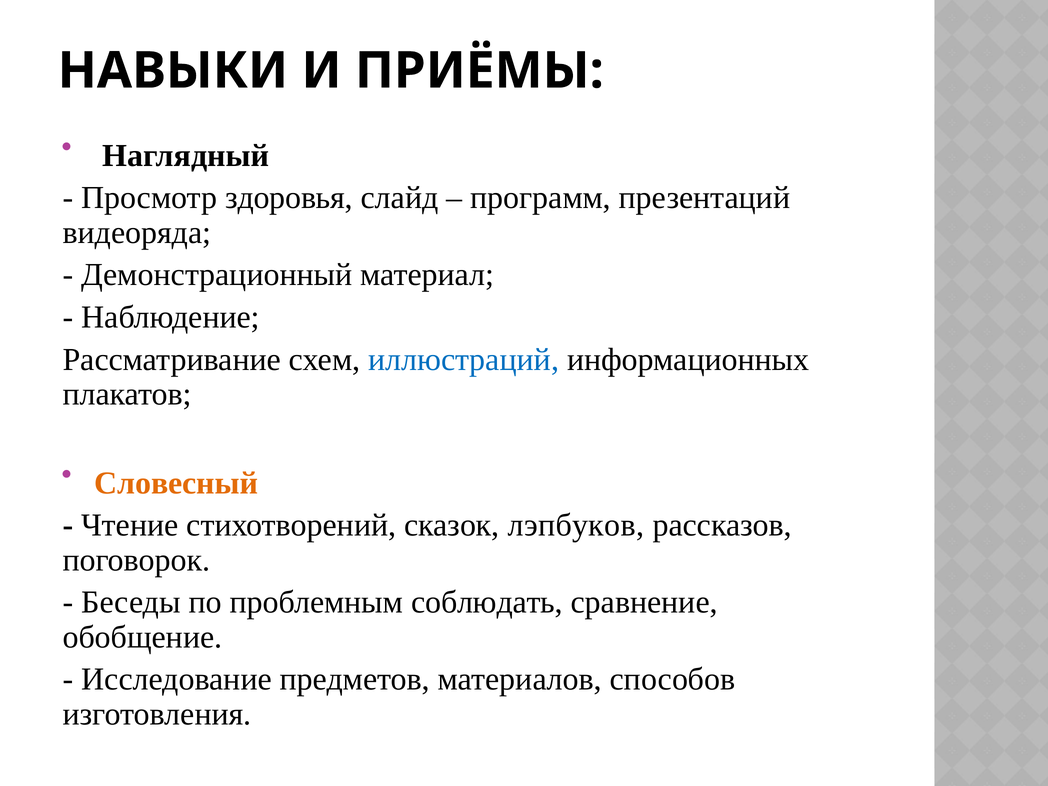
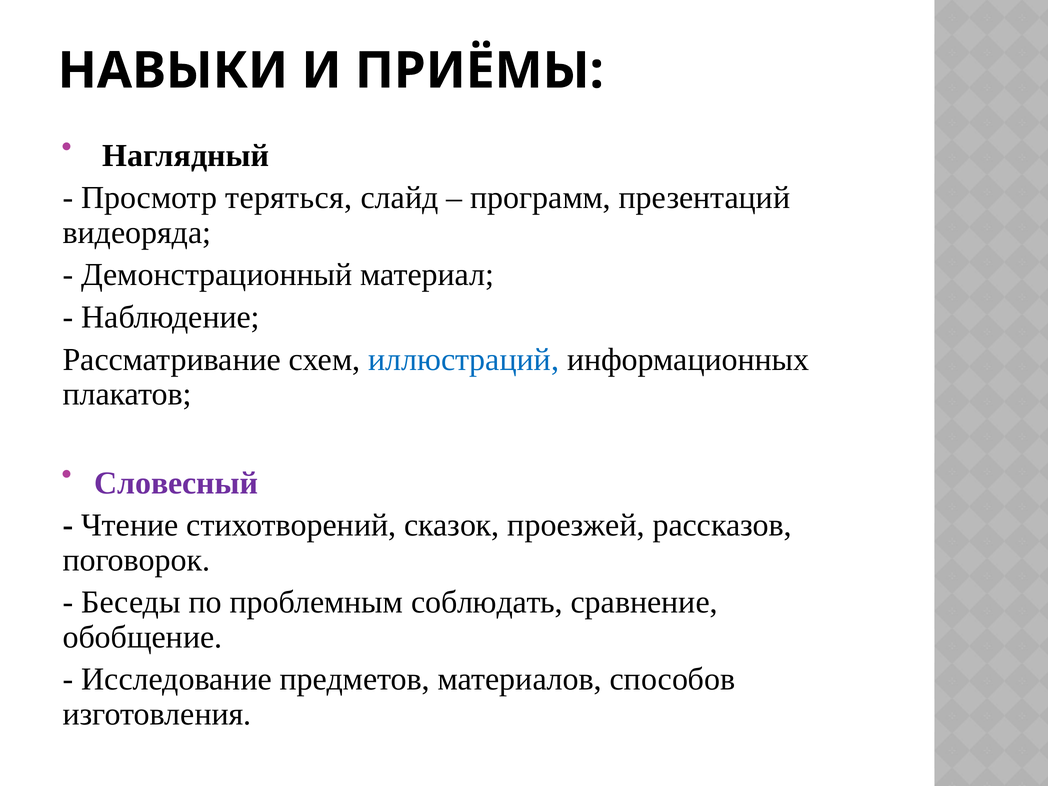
здоровья: здоровья -> теряться
Словесный colour: orange -> purple
лэпбуков: лэпбуков -> проезжей
